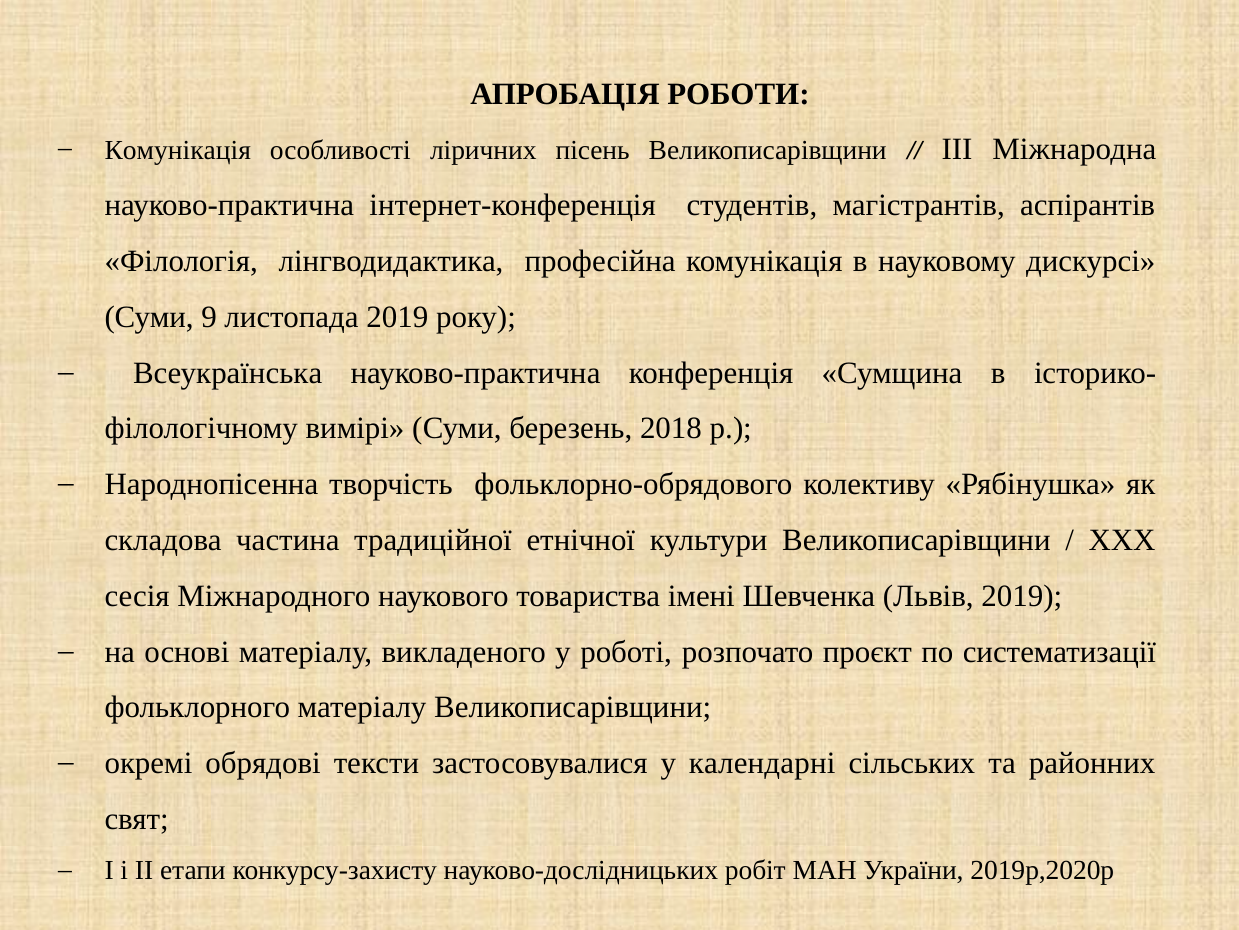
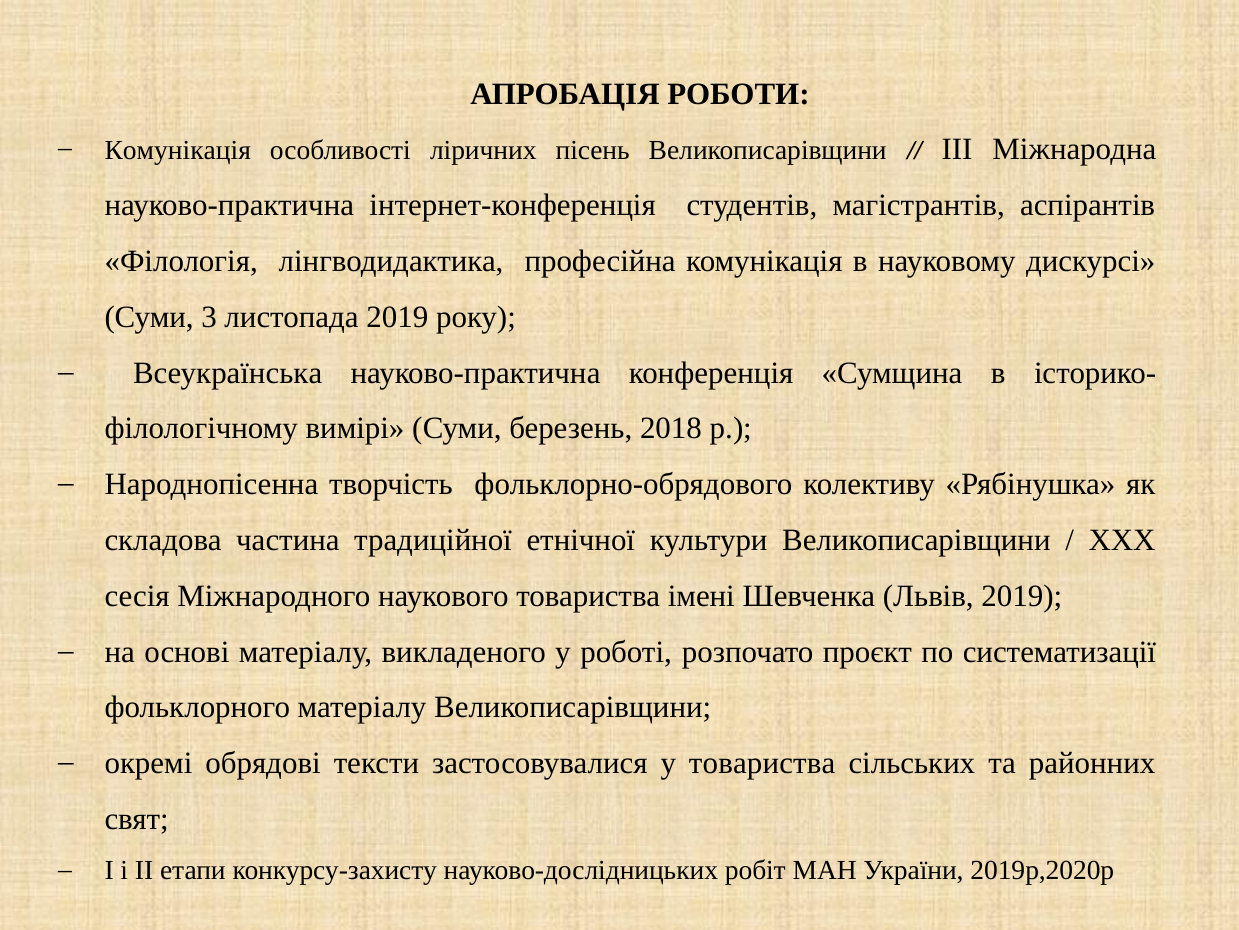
9: 9 -> 3
у календарні: календарні -> товариства
